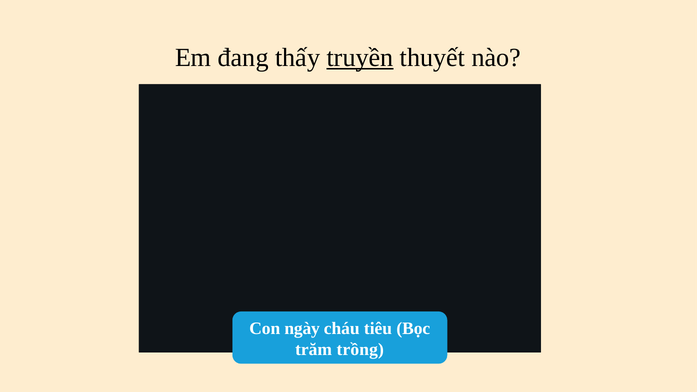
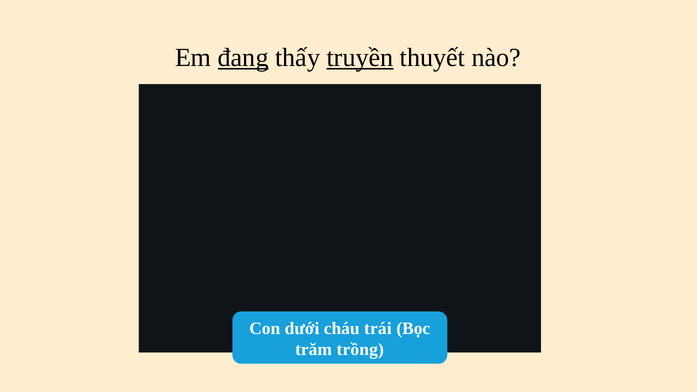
đang underline: none -> present
ngày: ngày -> dưới
tiêu: tiêu -> trái
